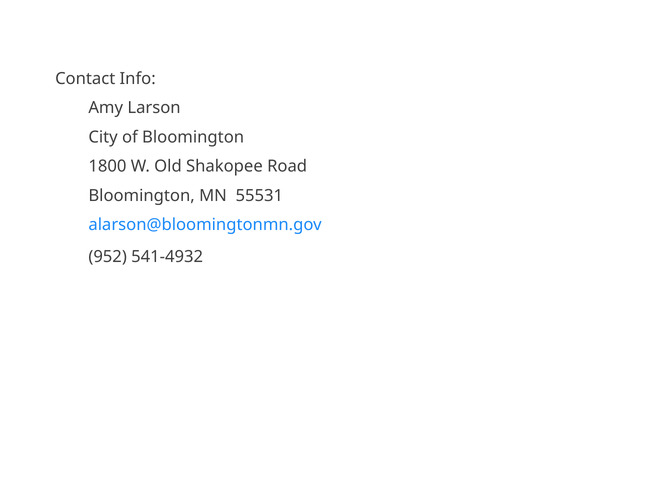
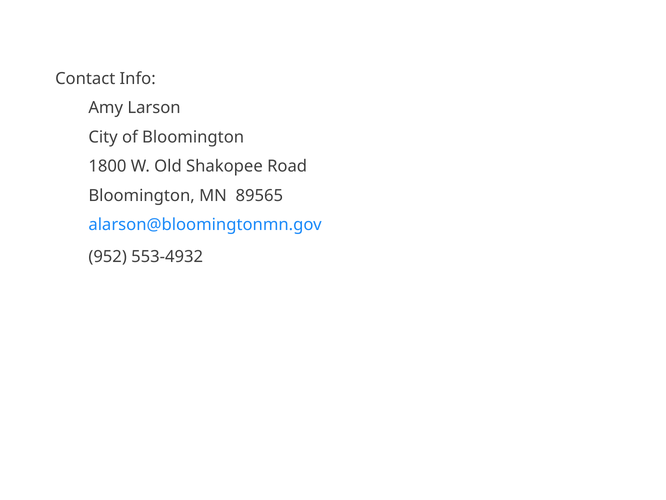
55531: 55531 -> 89565
541-4932: 541-4932 -> 553-4932
